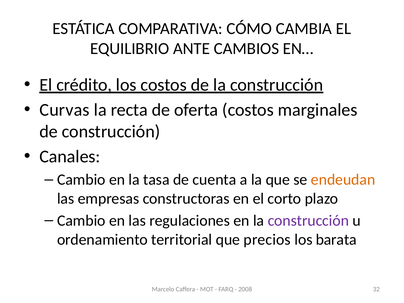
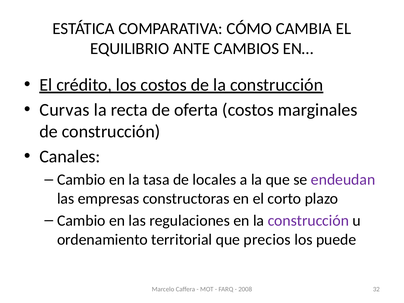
cuenta: cuenta -> locales
endeudan colour: orange -> purple
barata: barata -> puede
